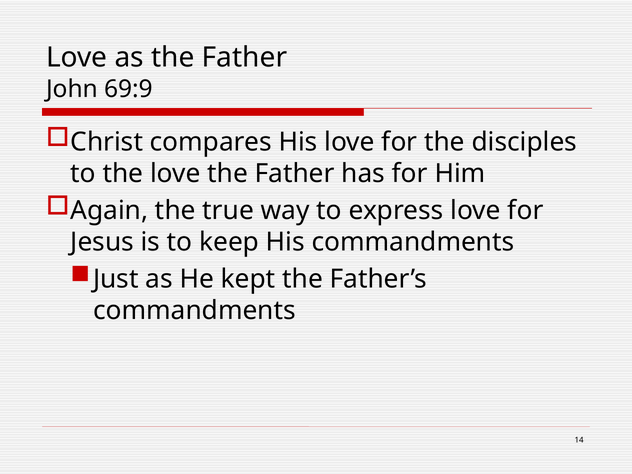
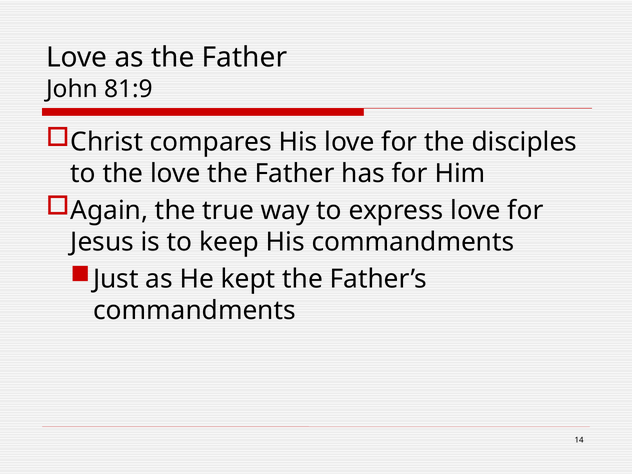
69:9: 69:9 -> 81:9
